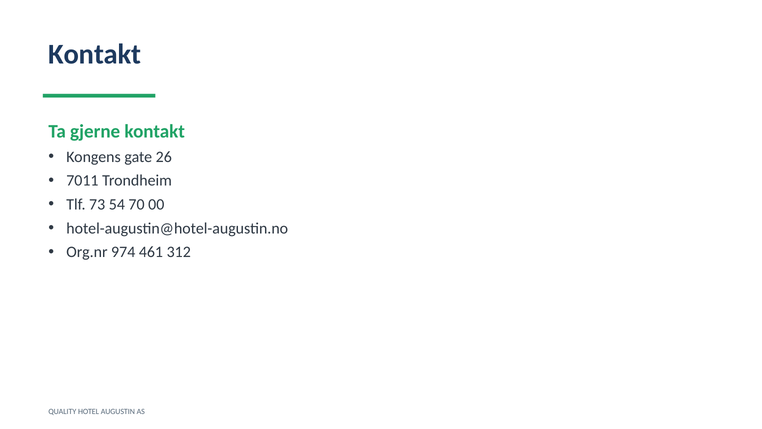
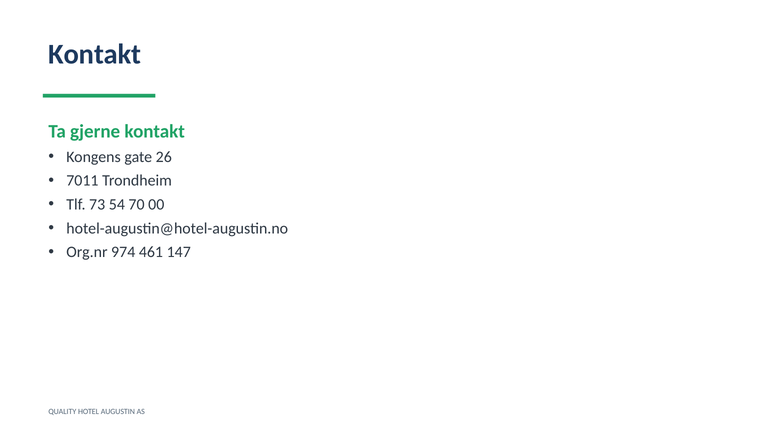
312: 312 -> 147
